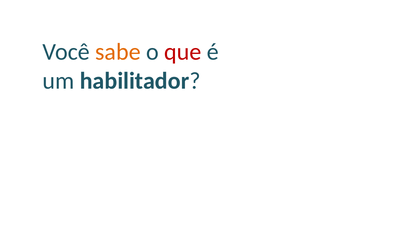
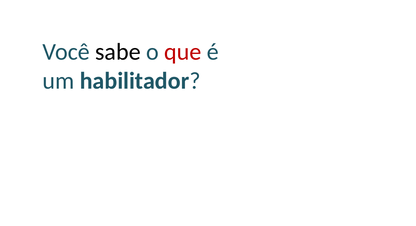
sabe colour: orange -> black
